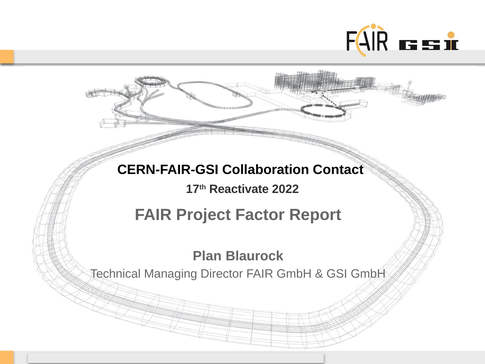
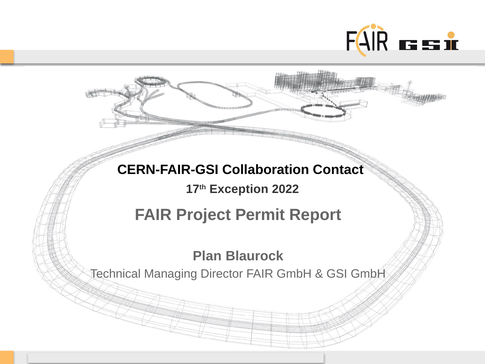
Reactivate: Reactivate -> Exception
Factor: Factor -> Permit
